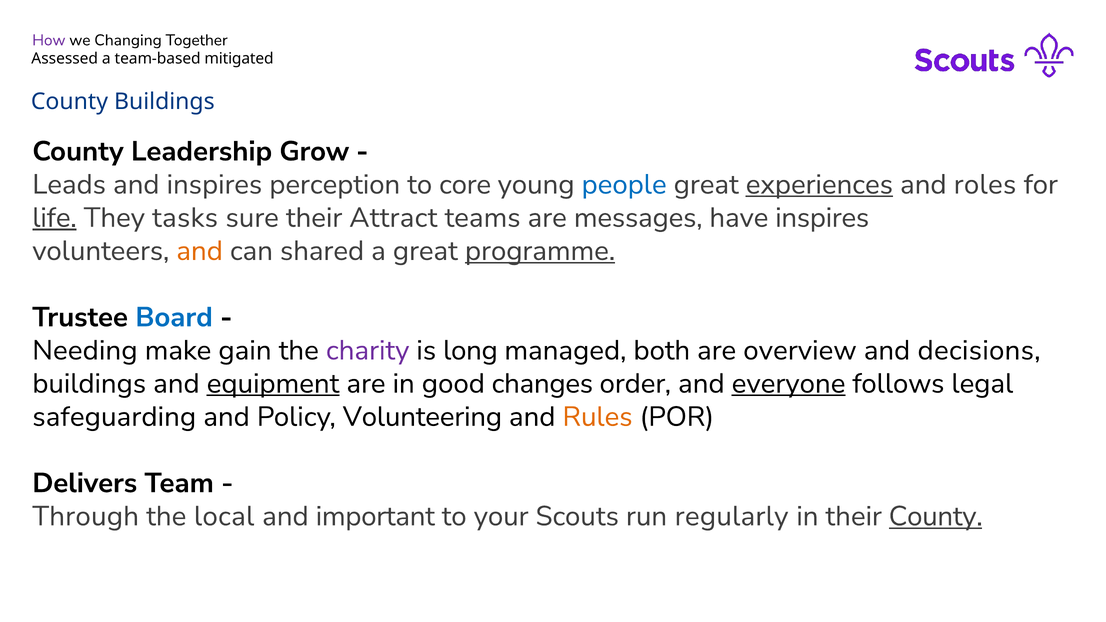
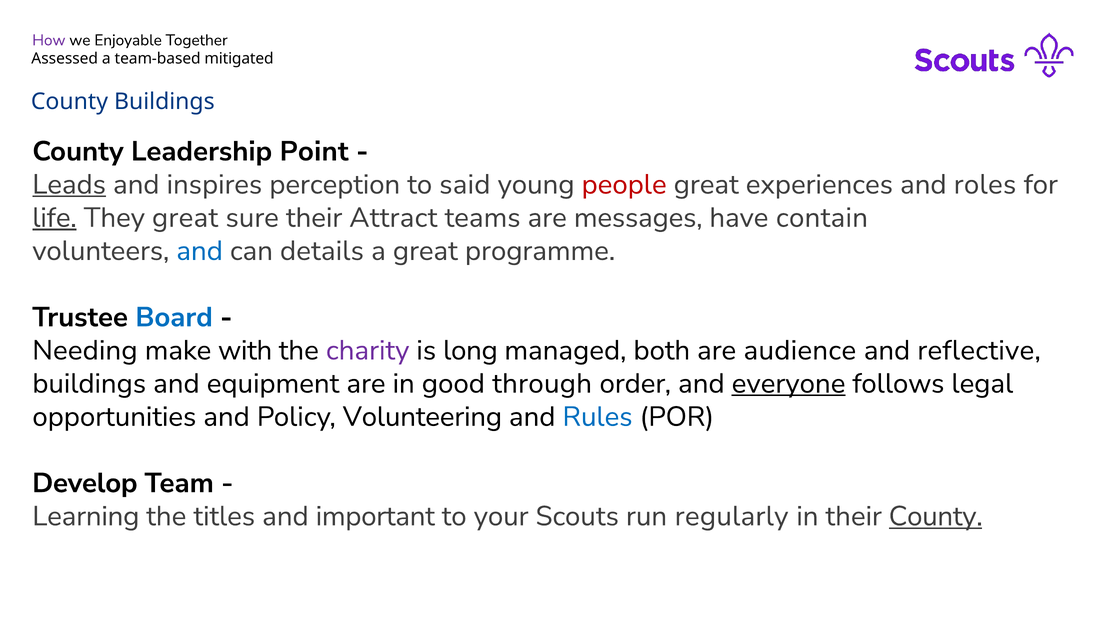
Changing: Changing -> Enjoyable
Grow: Grow -> Point
Leads underline: none -> present
core: core -> said
people colour: blue -> red
experiences underline: present -> none
They tasks: tasks -> great
have inspires: inspires -> contain
and at (200, 251) colour: orange -> blue
shared: shared -> details
programme underline: present -> none
gain: gain -> with
overview: overview -> audience
decisions: decisions -> reflective
equipment underline: present -> none
changes: changes -> through
safeguarding: safeguarding -> opportunities
Rules colour: orange -> blue
Delivers: Delivers -> Develop
Through: Through -> Learning
local: local -> titles
